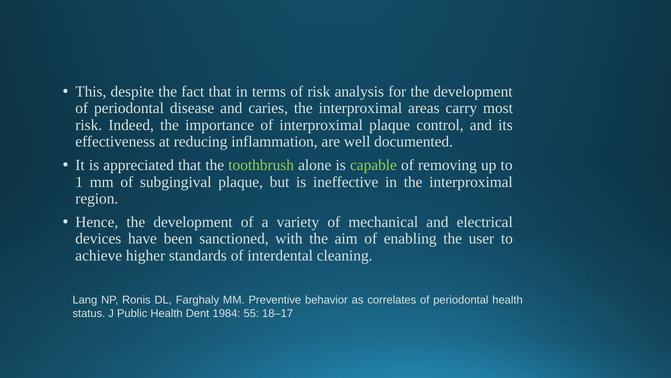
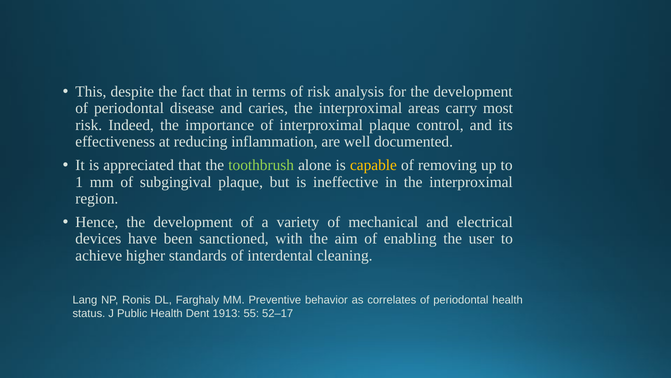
capable colour: light green -> yellow
1984: 1984 -> 1913
18–17: 18–17 -> 52–17
